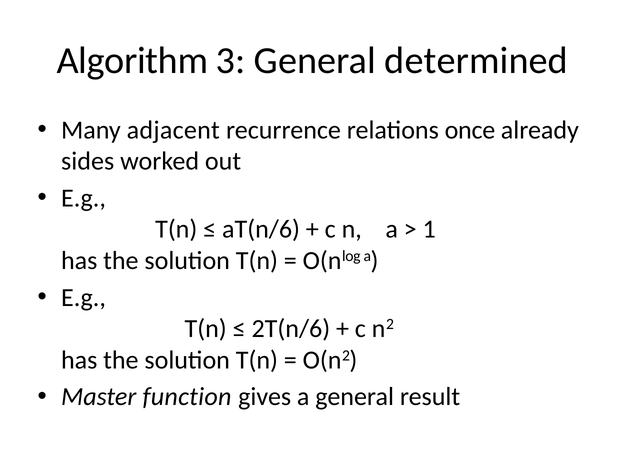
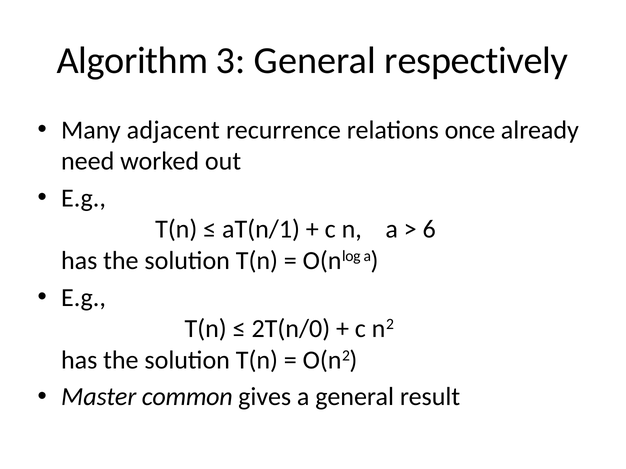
determined: determined -> respectively
sides: sides -> need
aT(n/6: aT(n/6 -> aT(n/1
1: 1 -> 6
2T(n/6: 2T(n/6 -> 2T(n/0
function: function -> common
